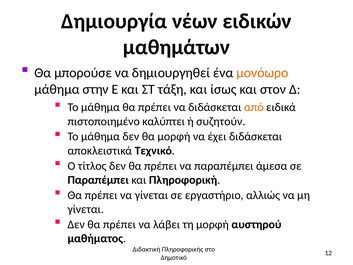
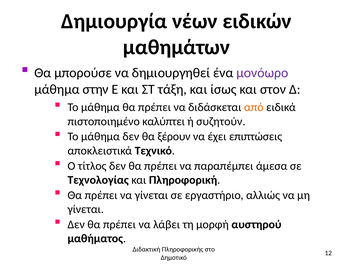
μονόωρο colour: orange -> purple
θα μορφή: μορφή -> ξέρουν
έχει διδάσκεται: διδάσκεται -> επιπτώσεις
Παραπέμπει at (98, 180): Παραπέμπει -> Τεχνολογίας
